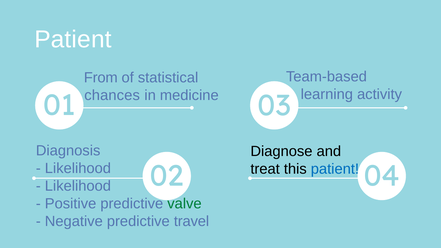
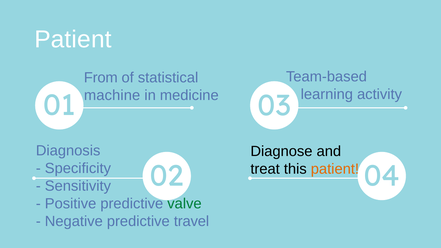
chances: chances -> machine
Likelihood at (78, 168): Likelihood -> Specificity
patient at (335, 169) colour: blue -> orange
Likelihood at (78, 186): Likelihood -> Sensitivity
